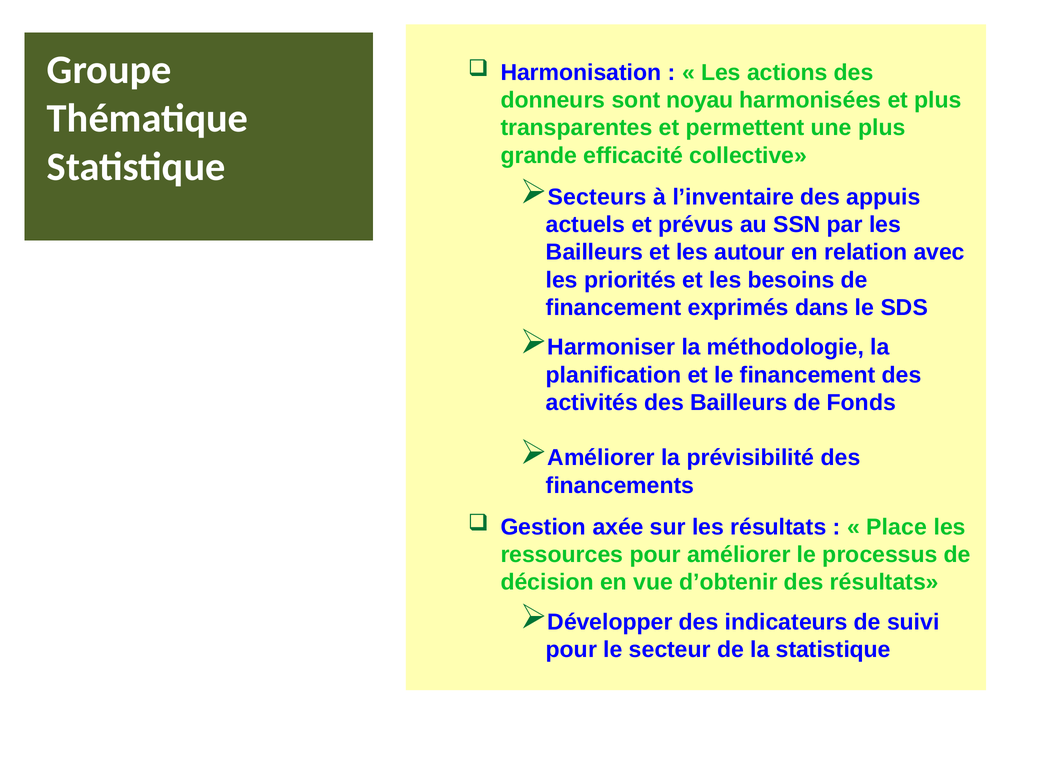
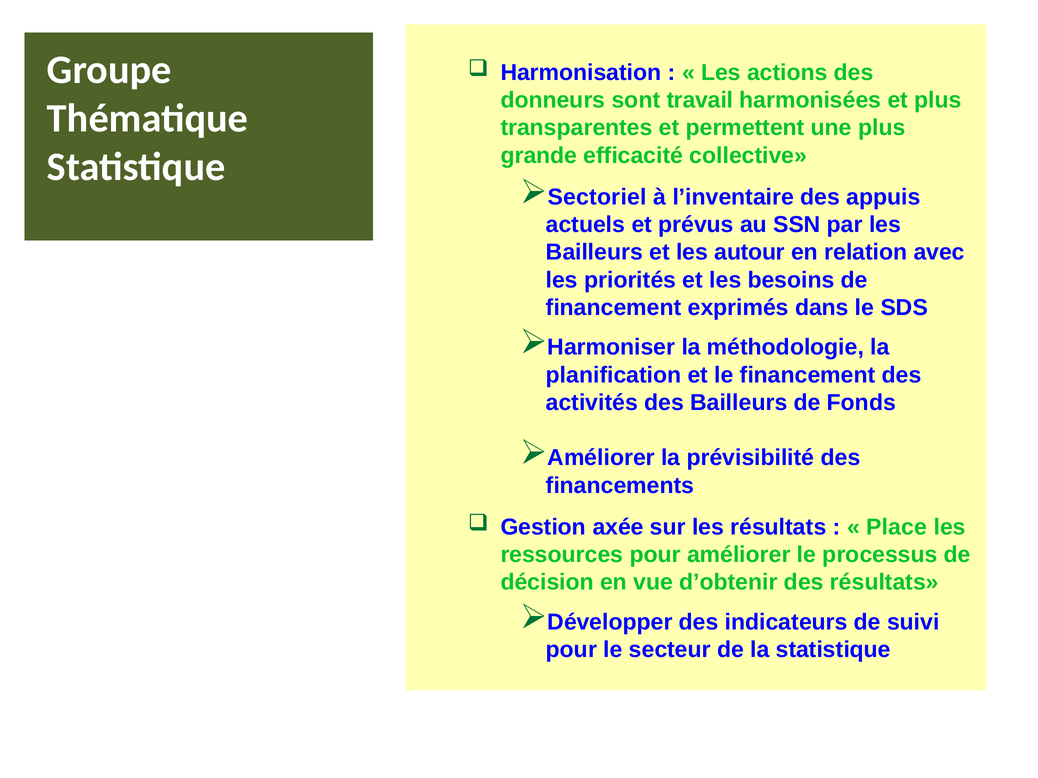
noyau: noyau -> travail
Secteurs: Secteurs -> Sectoriel
